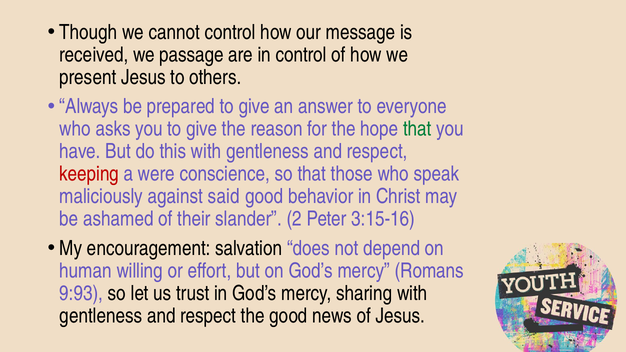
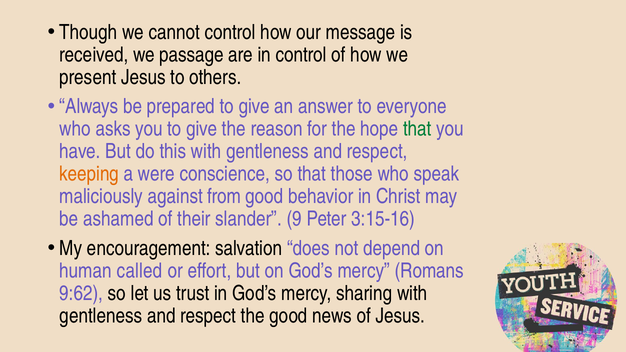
keeping colour: red -> orange
said: said -> from
2: 2 -> 9
willing: willing -> called
9:93: 9:93 -> 9:62
